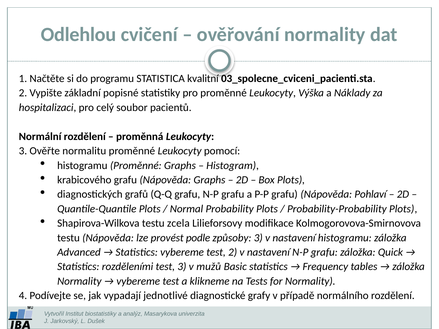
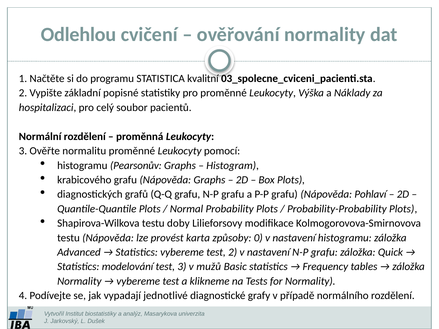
histogramu Proměnné: Proměnné -> Pearsonův
zcela: zcela -> doby
podle: podle -> karta
způsoby 3: 3 -> 0
rozděleními: rozděleními -> modelování
